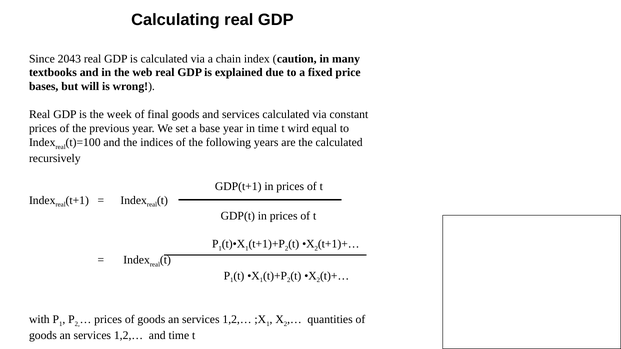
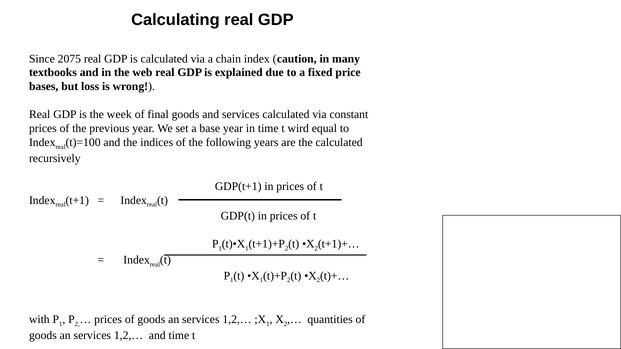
2043: 2043 -> 2075
will: will -> loss
